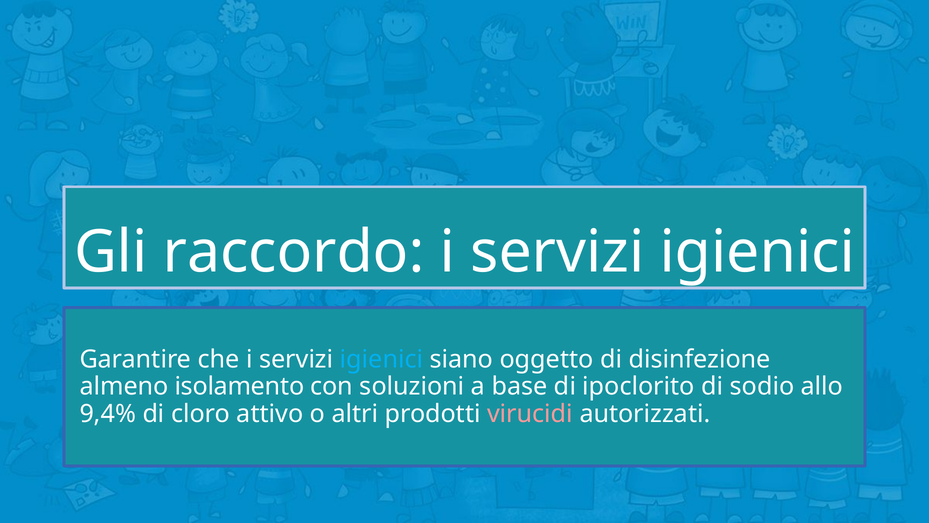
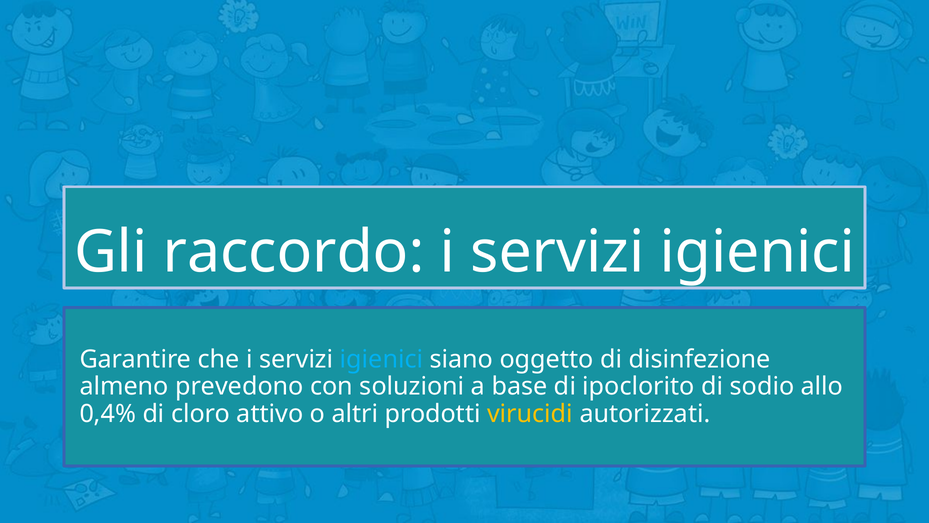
isolamento: isolamento -> prevedono
9,4%: 9,4% -> 0,4%
virucidi colour: pink -> yellow
